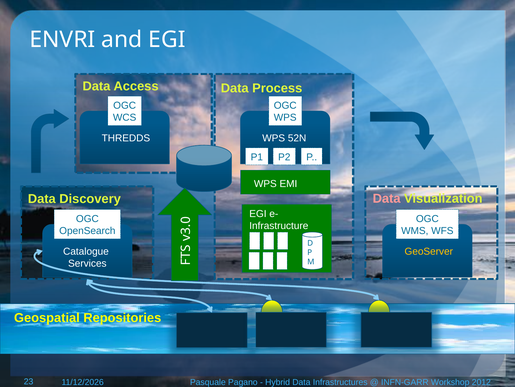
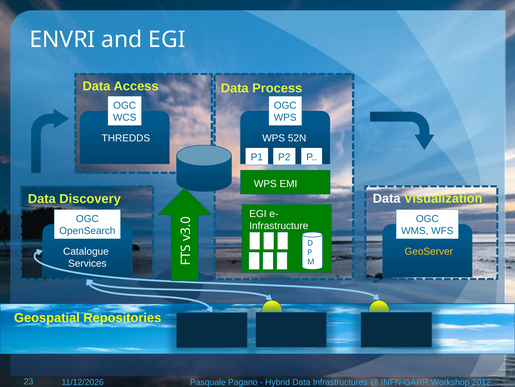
Data at (387, 198) colour: pink -> white
